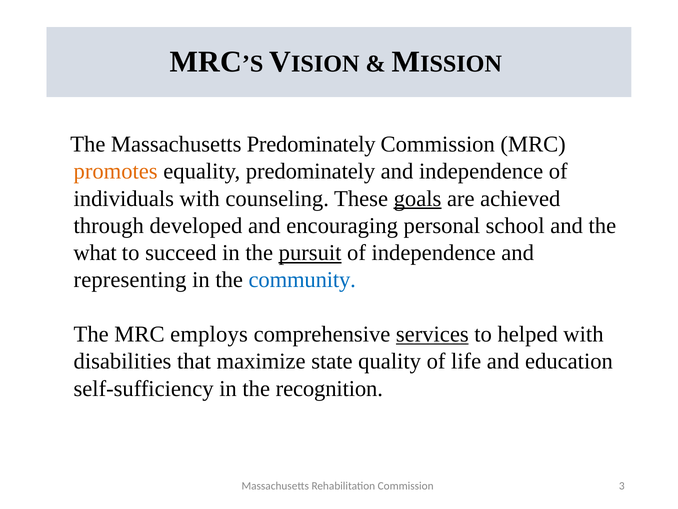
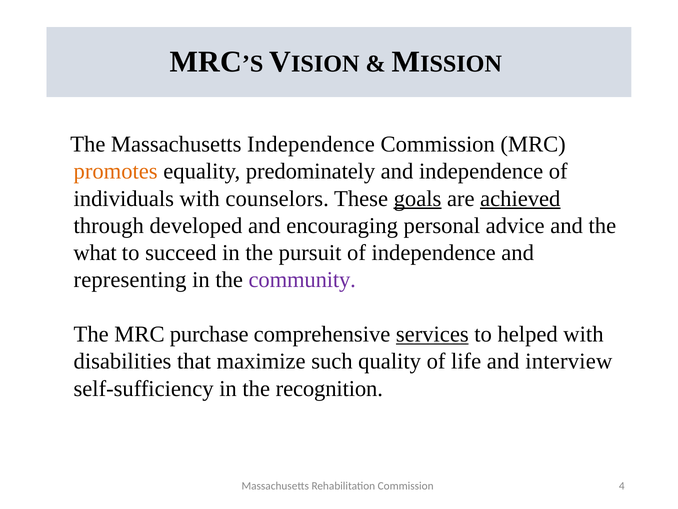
Massachusetts Predominately: Predominately -> Independence
counseling: counseling -> counselors
achieved underline: none -> present
school: school -> advice
pursuit underline: present -> none
community colour: blue -> purple
employs: employs -> purchase
state: state -> such
education: education -> interview
3: 3 -> 4
